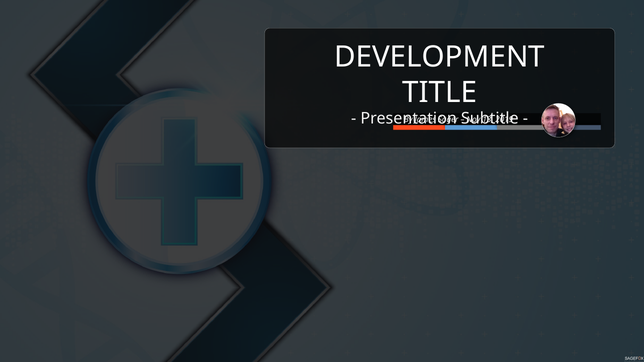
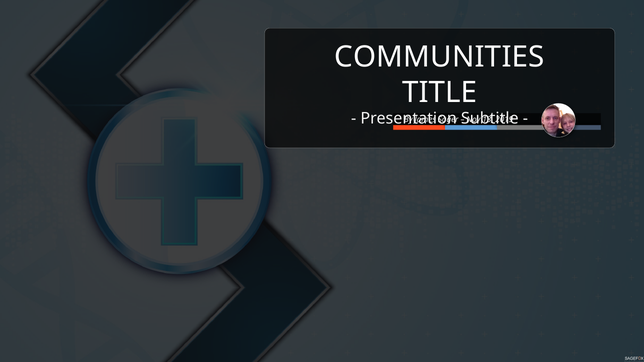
DEVELOPMENT: DEVELOPMENT -> COMMUNITIES
